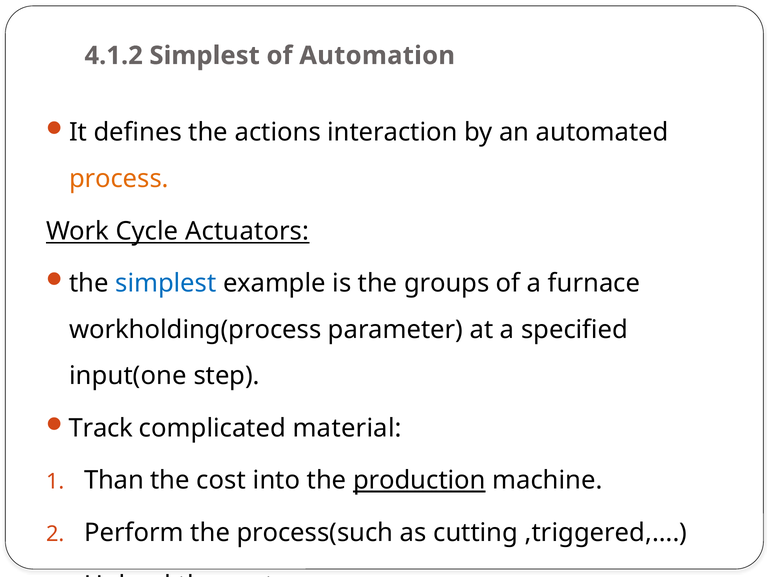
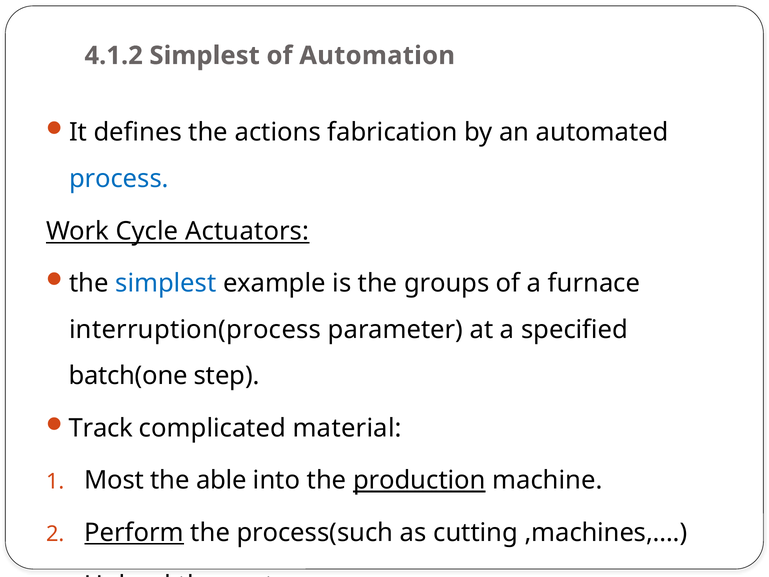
interaction: interaction -> fabrication
process colour: orange -> blue
workholding(process: workholding(process -> interruption(process
input(one: input(one -> batch(one
Than: Than -> Most
cost: cost -> able
Perform underline: none -> present
,triggered,…: ,triggered,… -> ,machines,…
